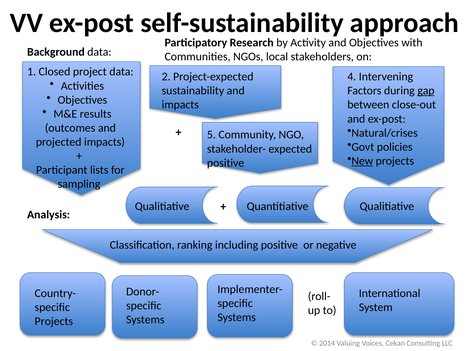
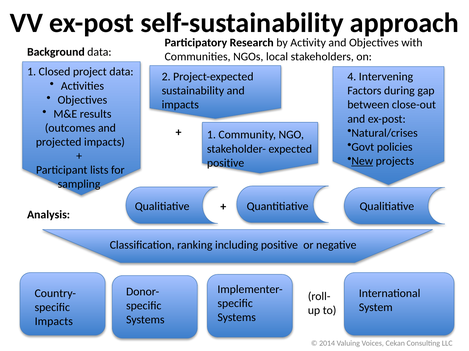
gap underline: present -> none
5 at (211, 135): 5 -> 1
Projects at (54, 322): Projects -> Impacts
